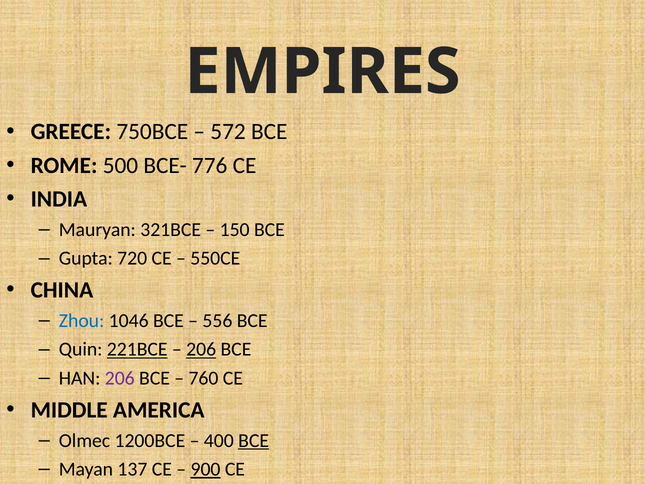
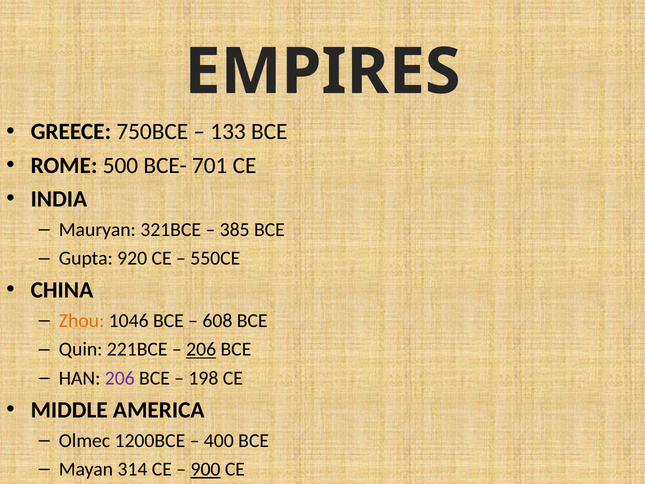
572: 572 -> 133
776: 776 -> 701
150: 150 -> 385
720: 720 -> 920
Zhou colour: blue -> orange
556: 556 -> 608
221BCE underline: present -> none
760: 760 -> 198
BCE at (254, 440) underline: present -> none
137: 137 -> 314
